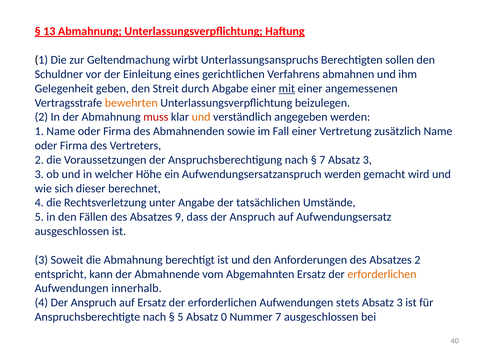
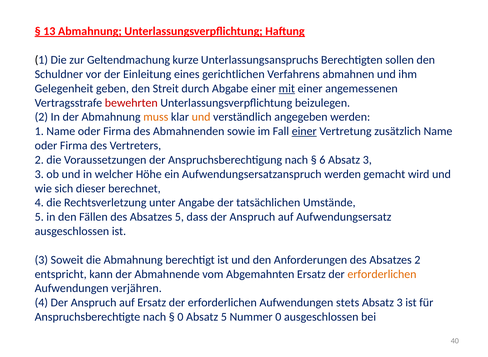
wirbt: wirbt -> kurze
bewehrten colour: orange -> red
muss colour: red -> orange
einer at (304, 132) underline: none -> present
7 at (322, 160): 7 -> 6
Absatzes 9: 9 -> 5
innerhalb: innerhalb -> verjähren
5 at (180, 317): 5 -> 0
Absatz 0: 0 -> 5
Nummer 7: 7 -> 0
